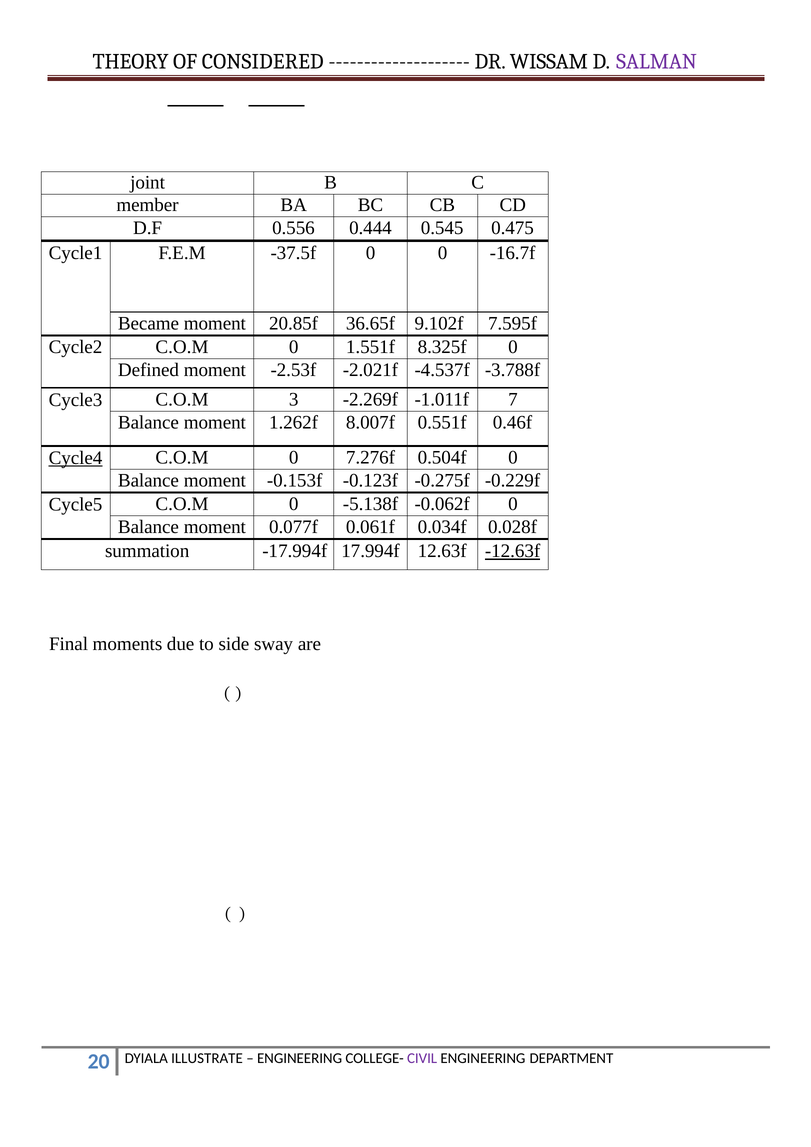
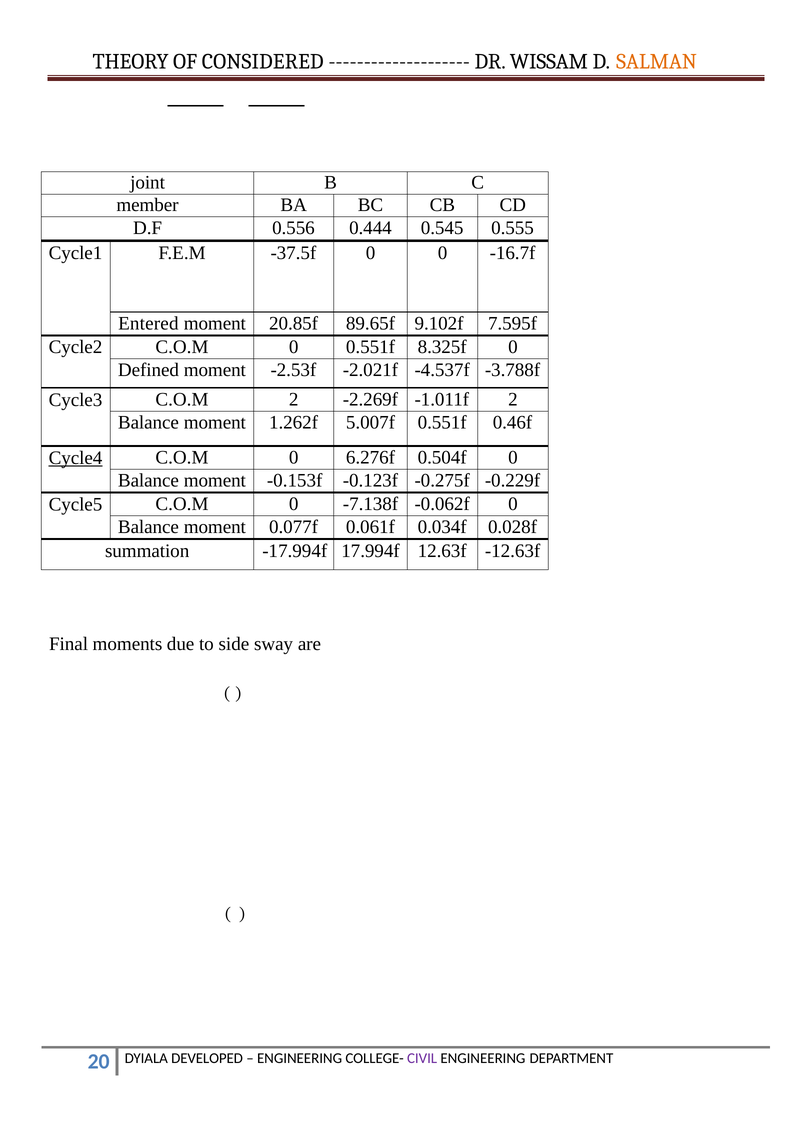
SALMAN colour: purple -> orange
0.475: 0.475 -> 0.555
Became: Became -> Entered
36.65f: 36.65f -> 89.65f
0 1.551f: 1.551f -> 0.551f
C.O.M 3: 3 -> 2
-1.011f 7: 7 -> 2
8.007f: 8.007f -> 5.007f
7.276f: 7.276f -> 6.276f
-5.138f: -5.138f -> -7.138f
-12.63f underline: present -> none
ILLUSTRATE: ILLUSTRATE -> DEVELOPED
